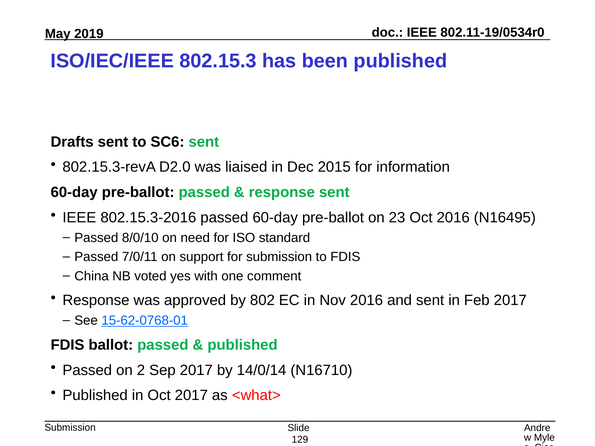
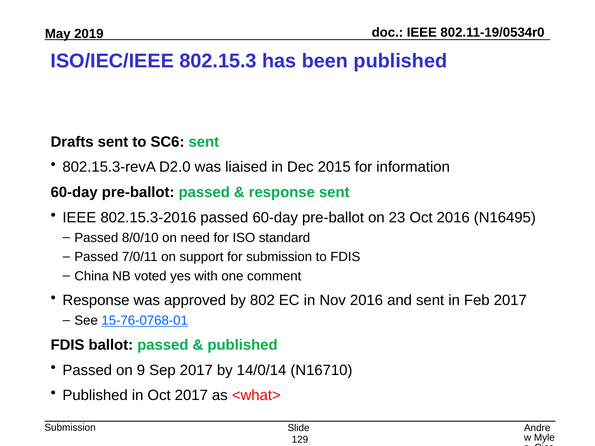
15-62-0768-01: 15-62-0768-01 -> 15-76-0768-01
2: 2 -> 9
